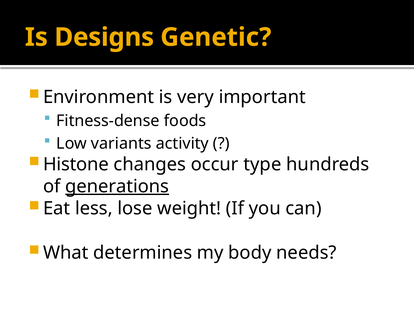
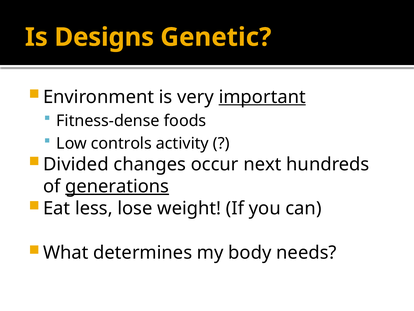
important underline: none -> present
variants: variants -> controls
Histone: Histone -> Divided
type: type -> next
